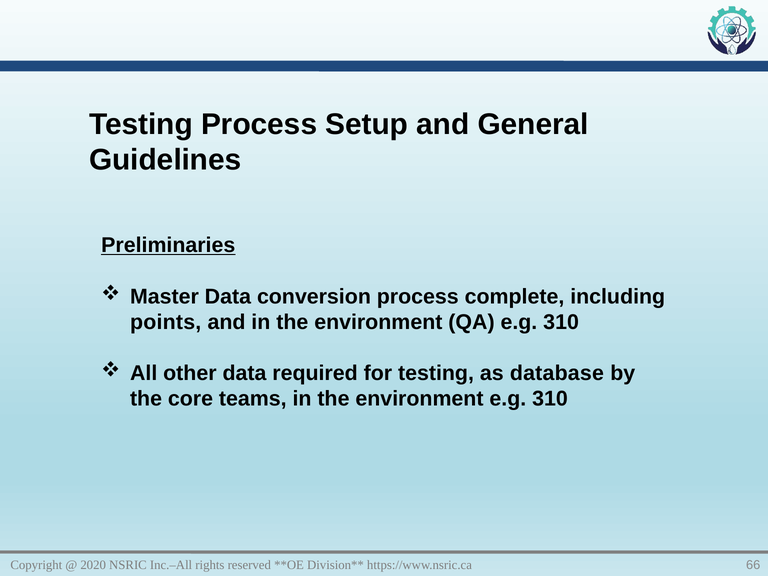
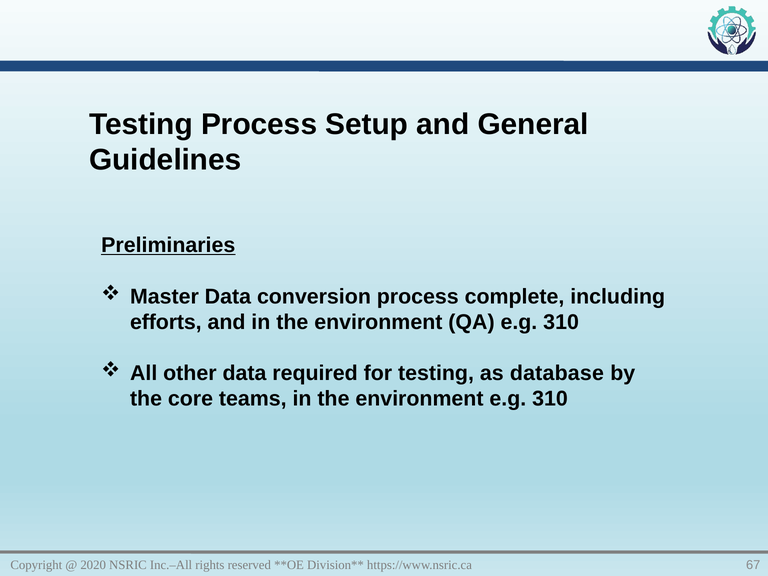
points: points -> efforts
66: 66 -> 67
